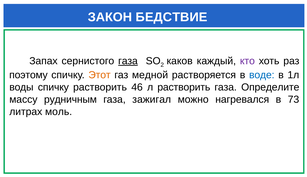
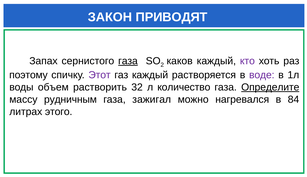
БЕДСТВИЕ: БЕДСТВИЕ -> ПРИВОДЯТ
Этот colour: orange -> purple
газ медной: медной -> каждый
воде colour: blue -> purple
воды спичку: спичку -> объем
46: 46 -> 32
л растворить: растворить -> количество
Определите underline: none -> present
73: 73 -> 84
моль: моль -> этого
